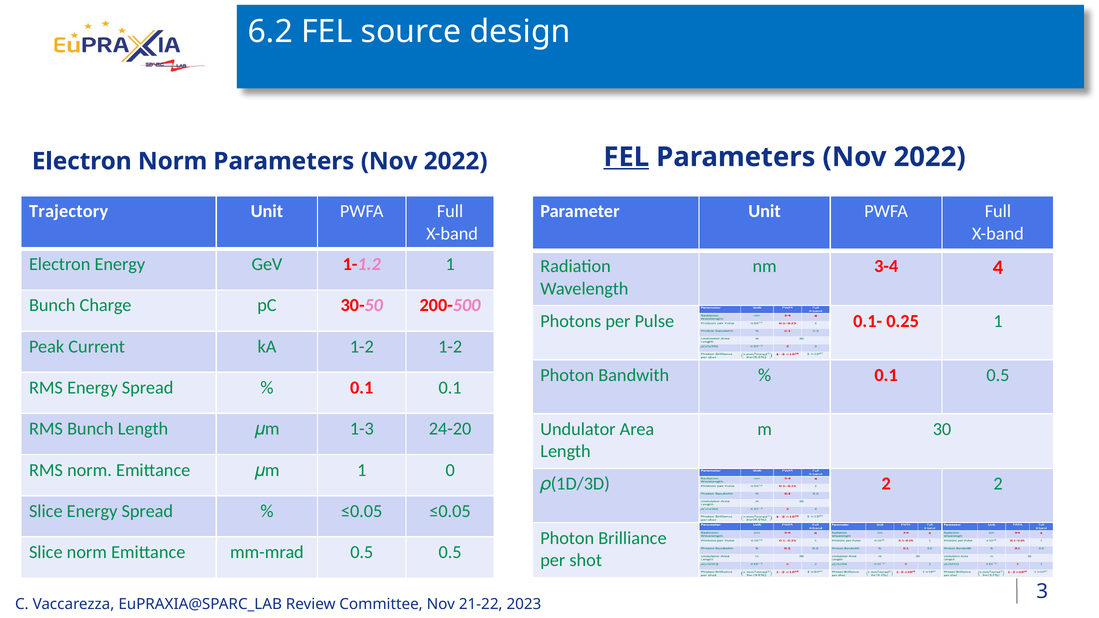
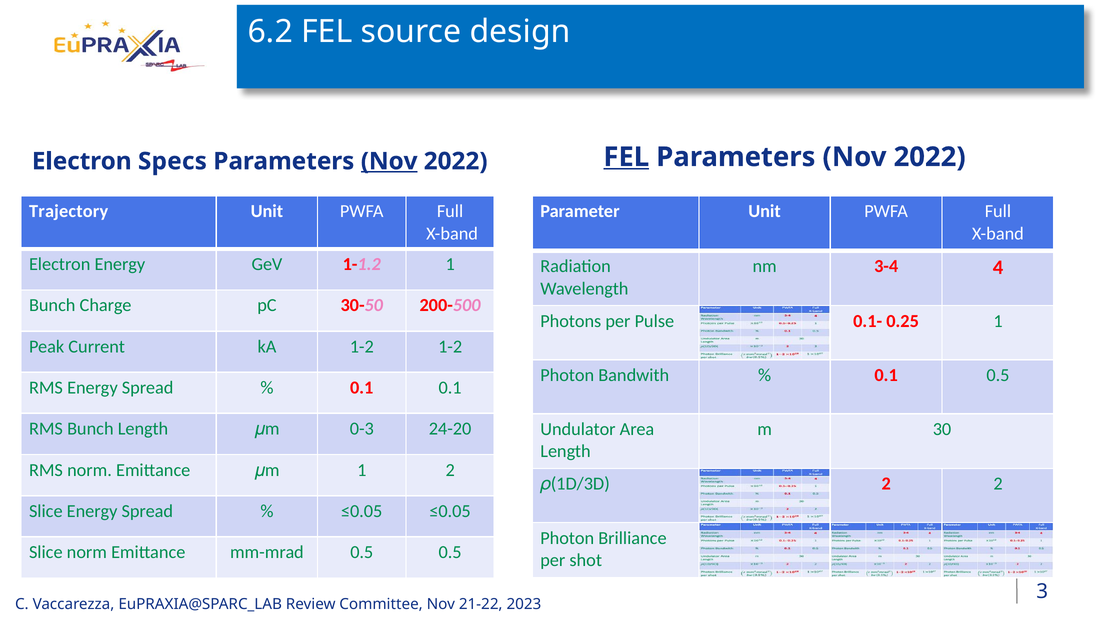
Electron Norm: Norm -> Specs
Nov at (389, 161) underline: none -> present
1-3: 1-3 -> 0-3
1 0: 0 -> 2
